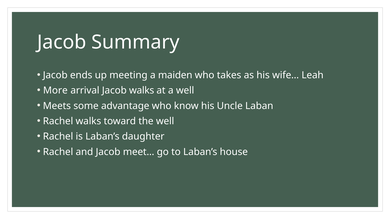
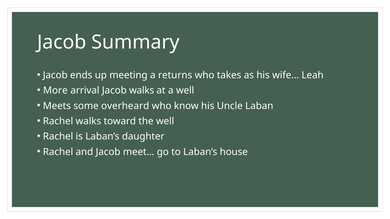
maiden: maiden -> returns
advantage: advantage -> overheard
